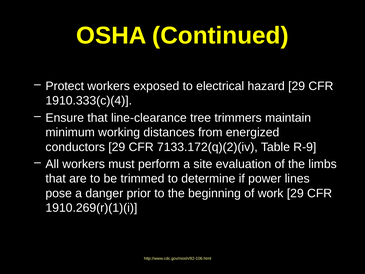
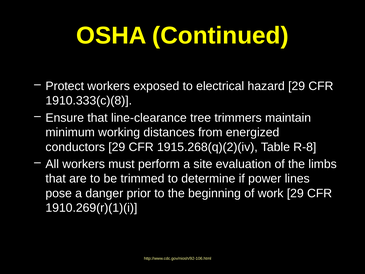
1910.333(c)(4: 1910.333(c)(4 -> 1910.333(c)(8
7133.172(q)(2)(iv: 7133.172(q)(2)(iv -> 1915.268(q)(2)(iv
R-9: R-9 -> R-8
